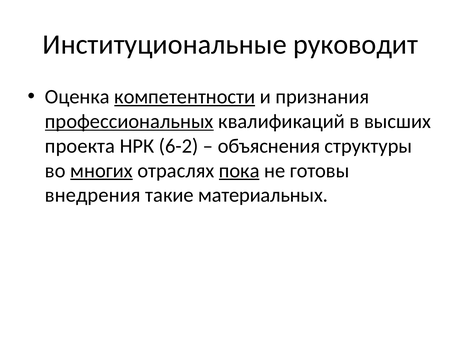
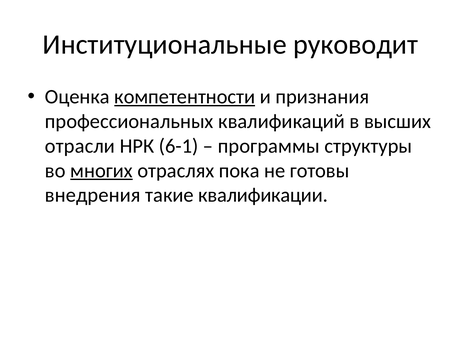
профессиональных underline: present -> none
проекта: проекта -> отрасли
6-2: 6-2 -> 6-1
объяснения: объяснения -> программы
пока underline: present -> none
материальных: материальных -> квалификации
